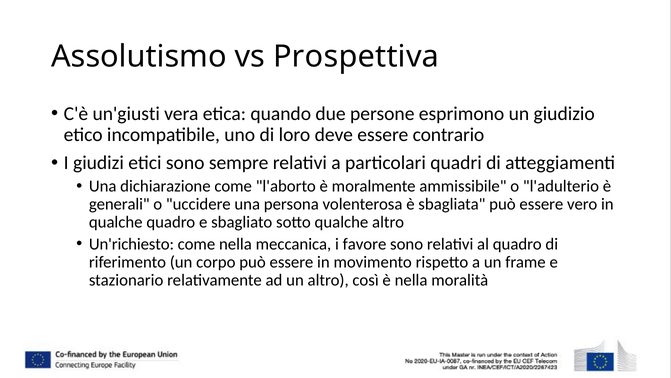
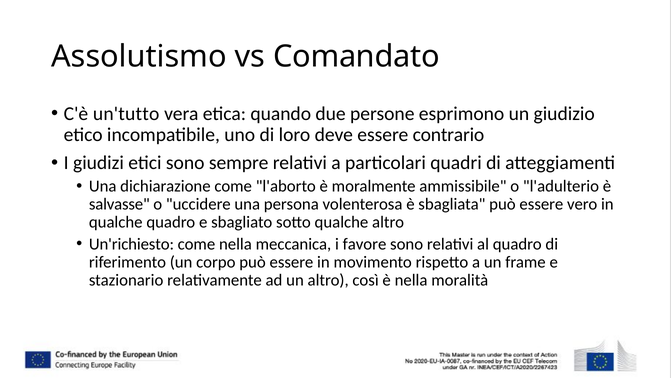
Prospettiva: Prospettiva -> Comandato
un'giusti: un'giusti -> un'tutto
generali: generali -> salvasse
